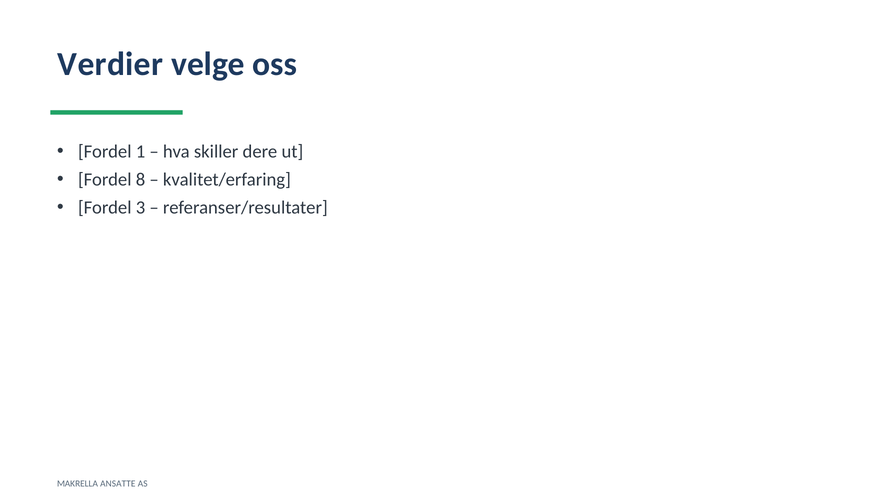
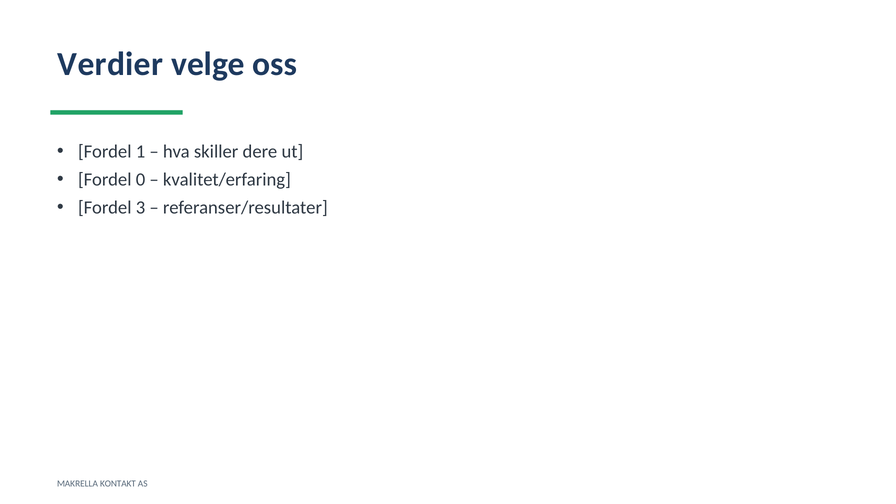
8: 8 -> 0
ANSATTE: ANSATTE -> KONTAKT
